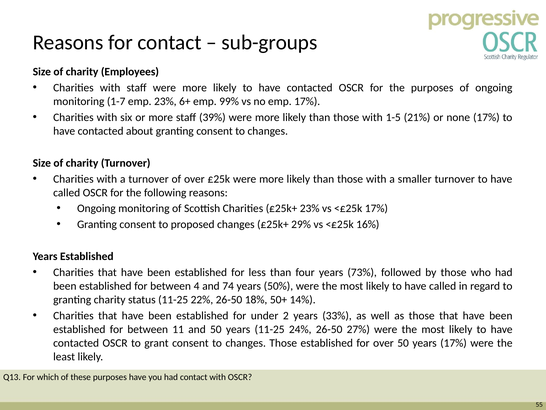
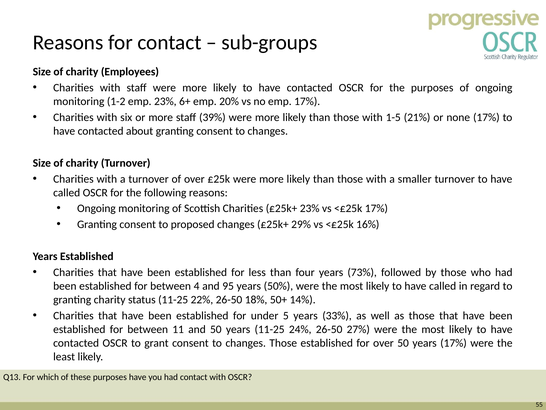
1-7: 1-7 -> 1-2
99%: 99% -> 20%
74: 74 -> 95
2: 2 -> 5
